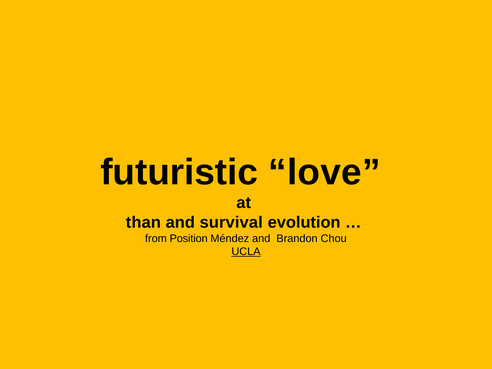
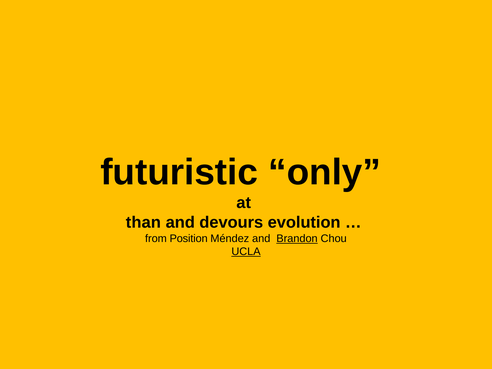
love: love -> only
survival: survival -> devours
Brandon underline: none -> present
